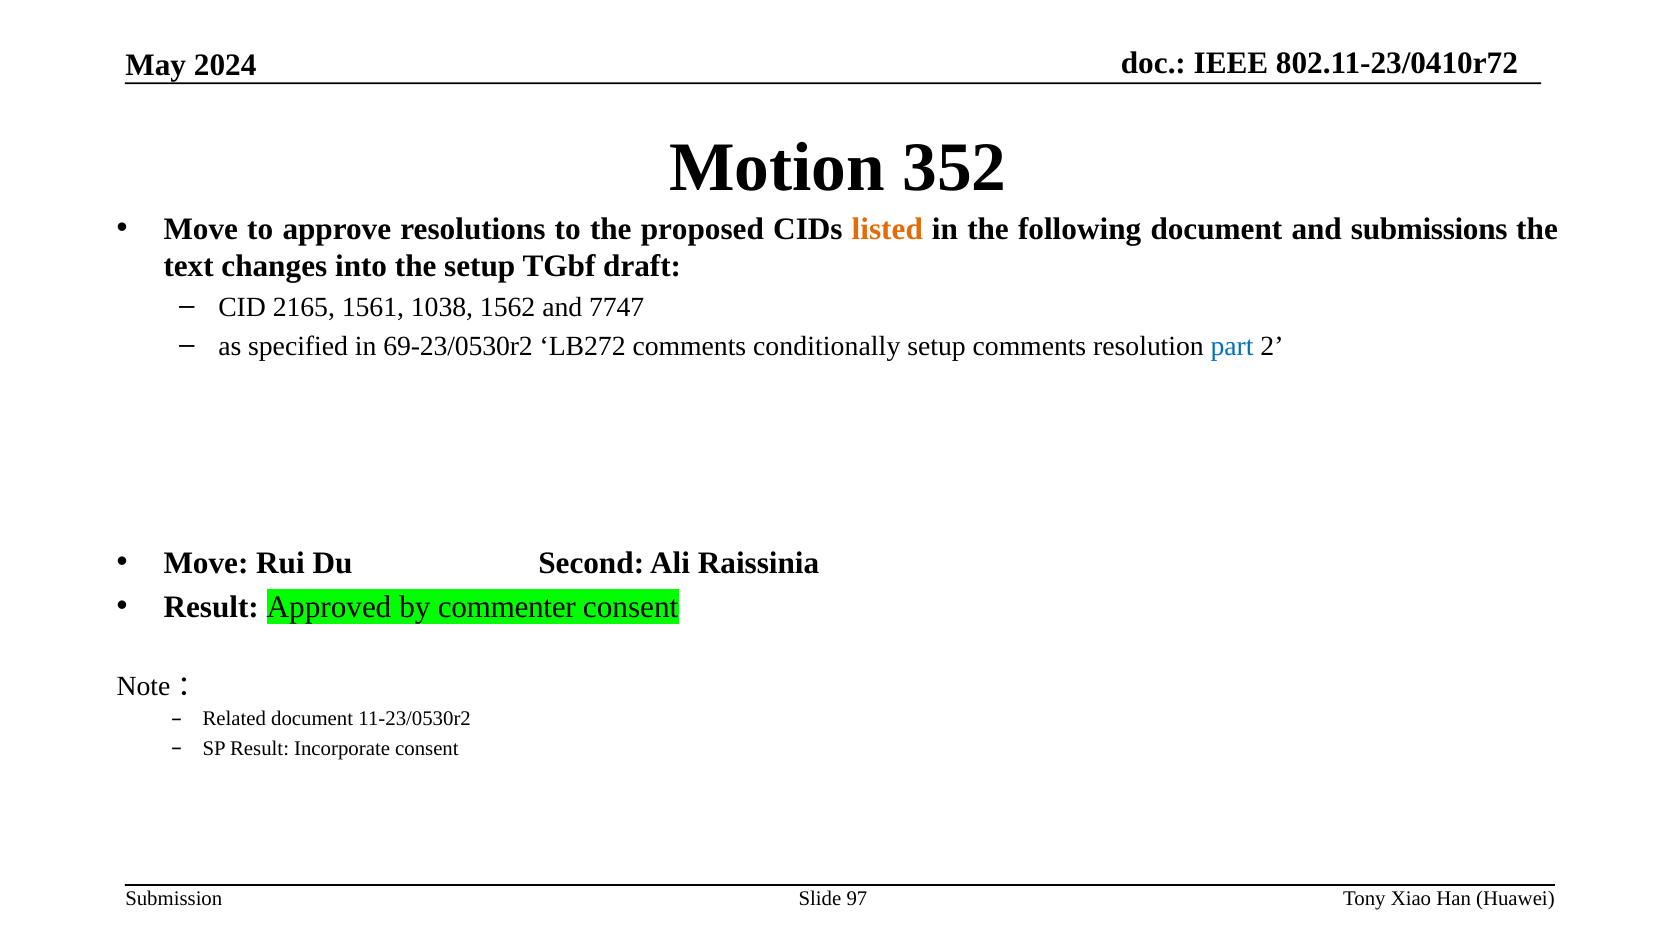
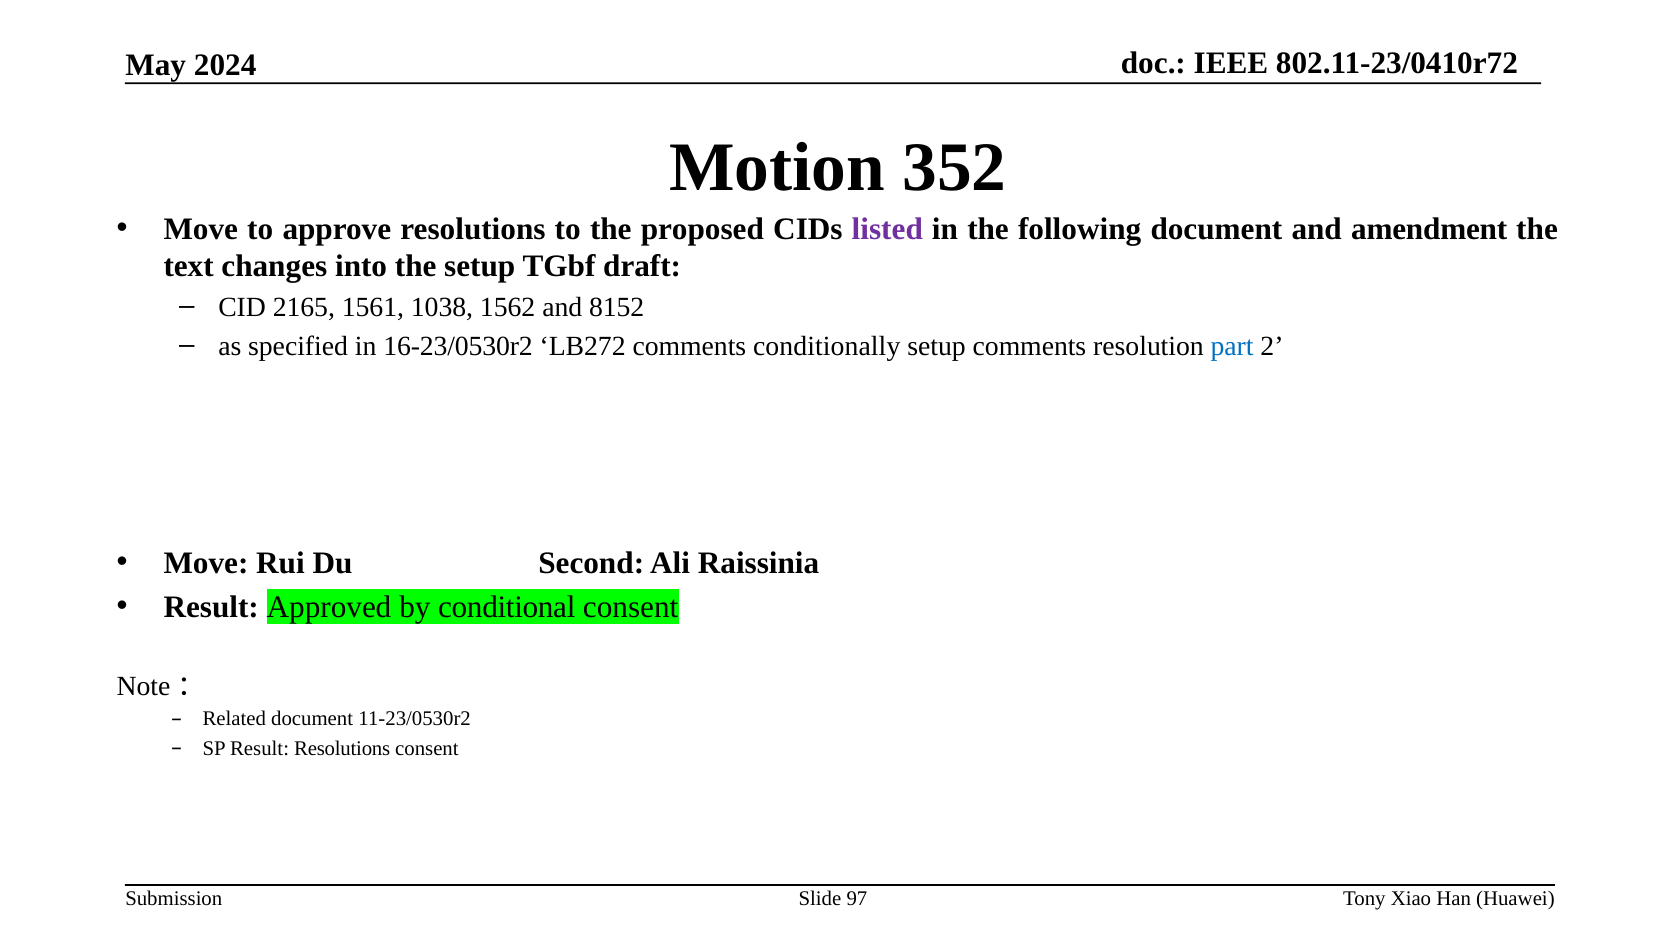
listed colour: orange -> purple
submissions: submissions -> amendment
7747: 7747 -> 8152
69-23/0530r2: 69-23/0530r2 -> 16-23/0530r2
commenter: commenter -> conditional
Result Incorporate: Incorporate -> Resolutions
